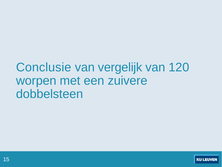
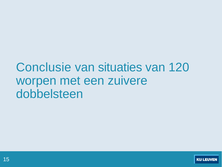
vergelijk: vergelijk -> situaties
